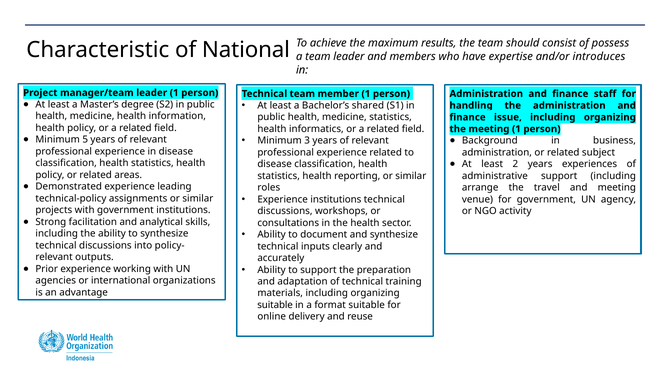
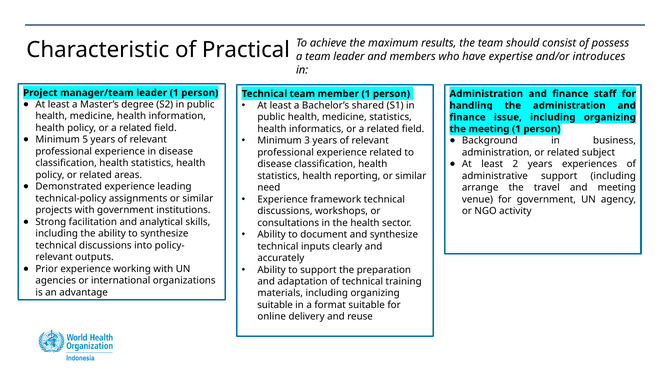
National: National -> Practical
roles: roles -> need
Experience institutions: institutions -> framework
